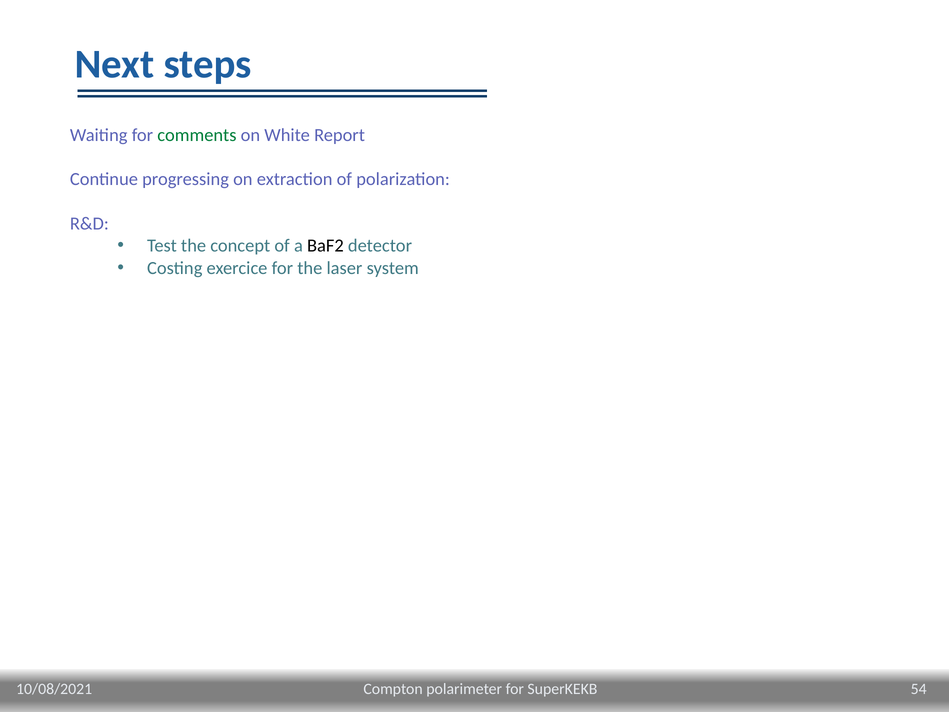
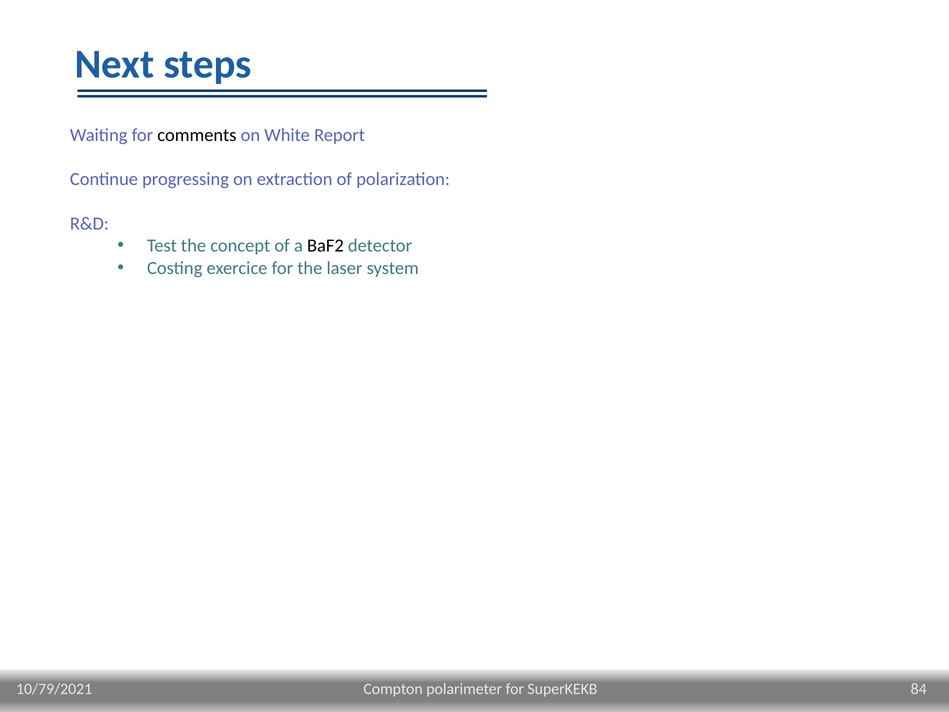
comments colour: green -> black
54: 54 -> 84
10/08/2021: 10/08/2021 -> 10/79/2021
